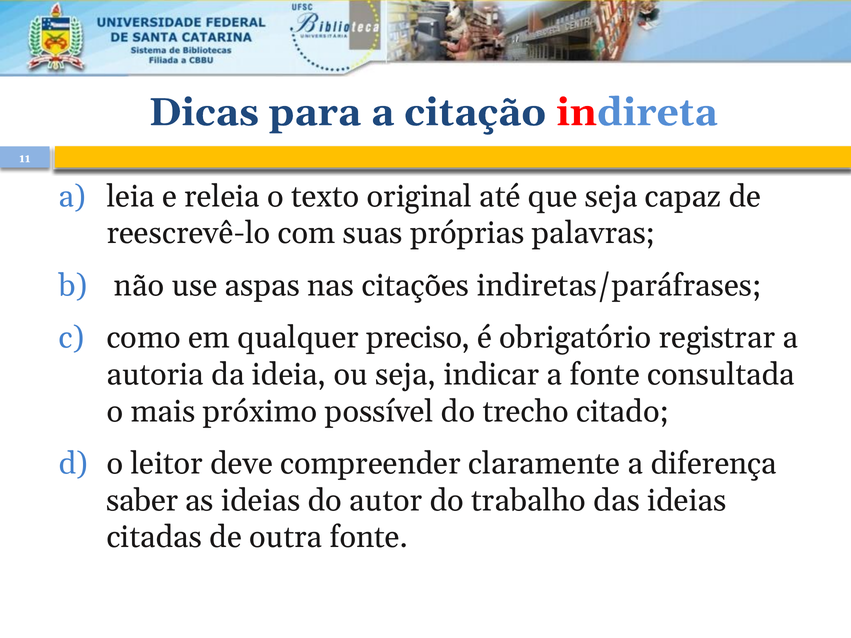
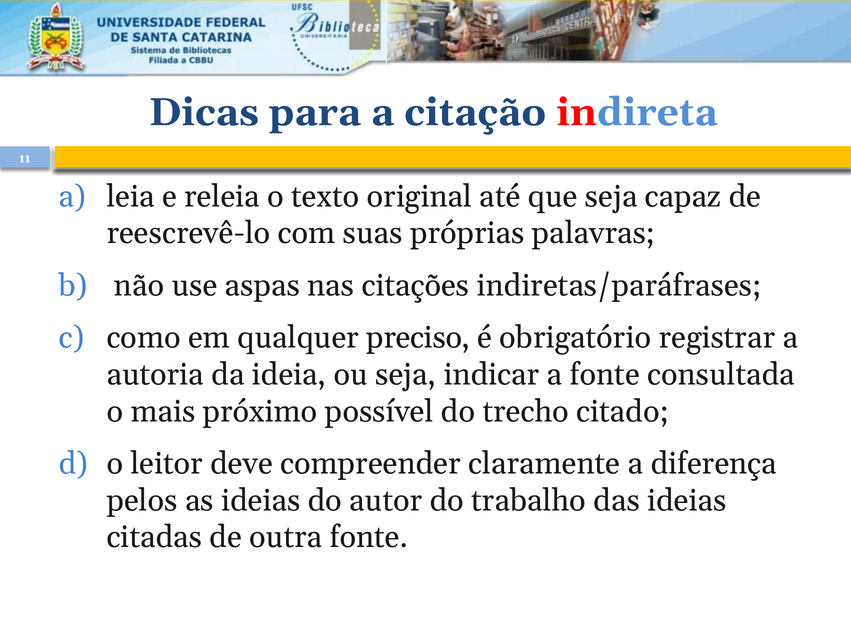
saber: saber -> pelos
